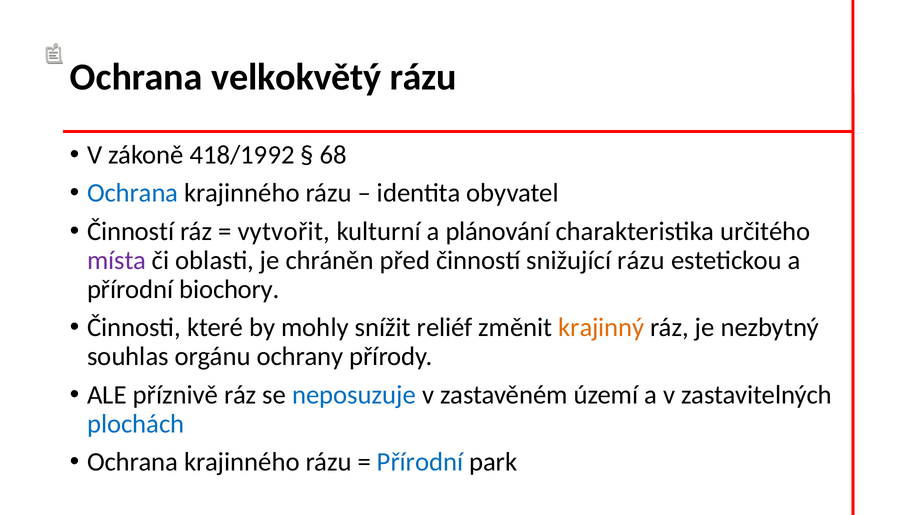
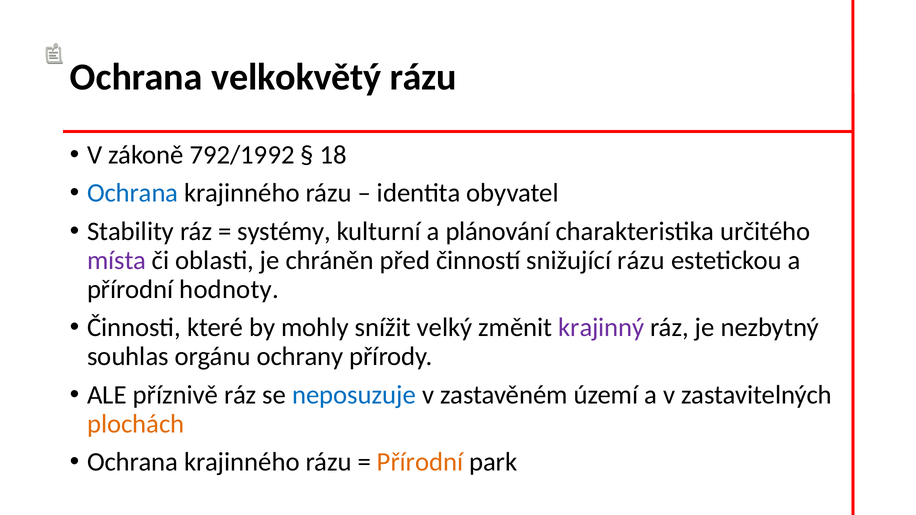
418/1992: 418/1992 -> 792/1992
68: 68 -> 18
Činností at (131, 232): Činností -> Stability
vytvořit: vytvořit -> systémy
biochory: biochory -> hodnoty
reliéf: reliéf -> velký
krajinný colour: orange -> purple
plochách colour: blue -> orange
Přírodní at (420, 462) colour: blue -> orange
